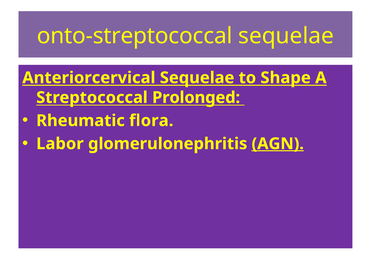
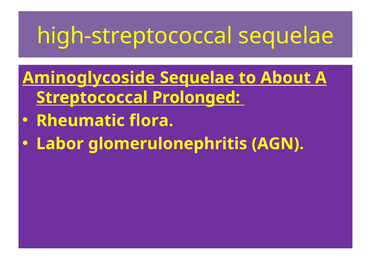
onto-streptococcal: onto-streptococcal -> high-streptococcal
Anteriorcervical: Anteriorcervical -> Aminoglycoside
Shape: Shape -> About
AGN underline: present -> none
